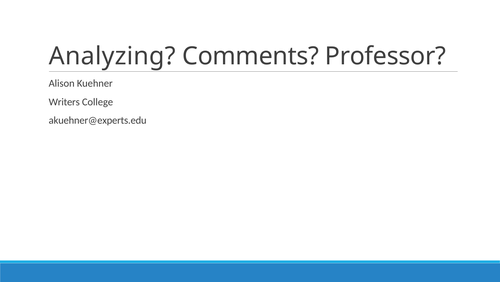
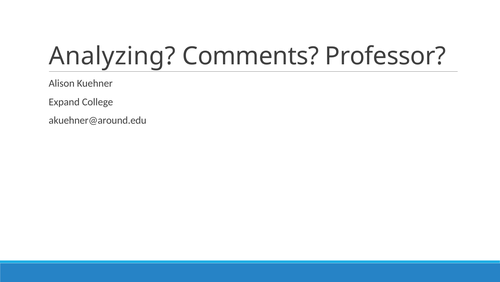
Writers: Writers -> Expand
akuehner@experts.edu: akuehner@experts.edu -> akuehner@around.edu
